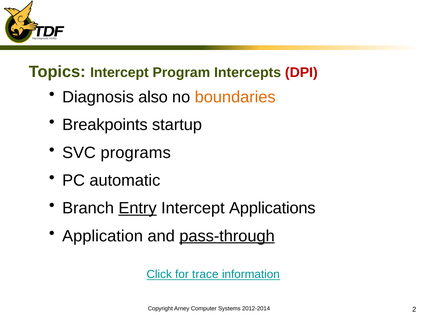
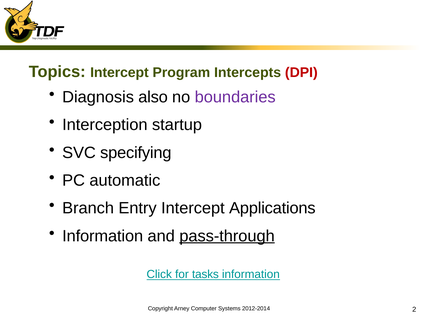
boundaries colour: orange -> purple
Breakpoints: Breakpoints -> Interception
programs: programs -> specifying
Entry underline: present -> none
Application at (103, 237): Application -> Information
trace: trace -> tasks
